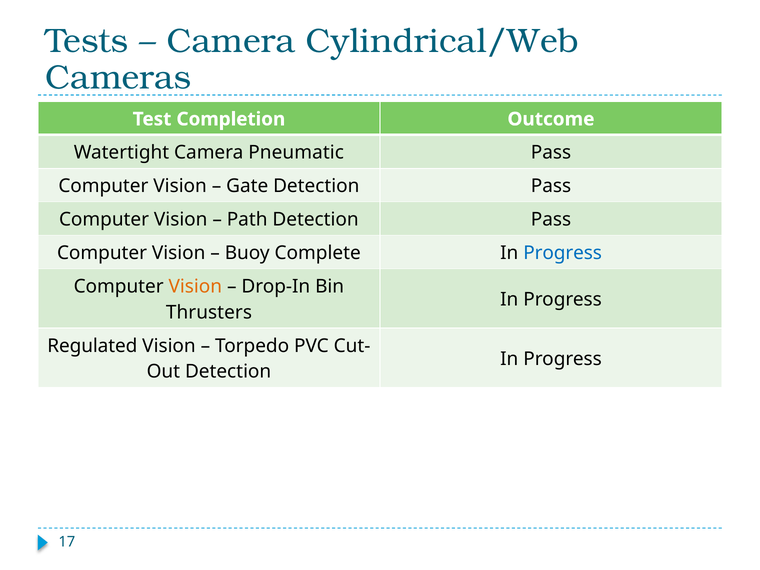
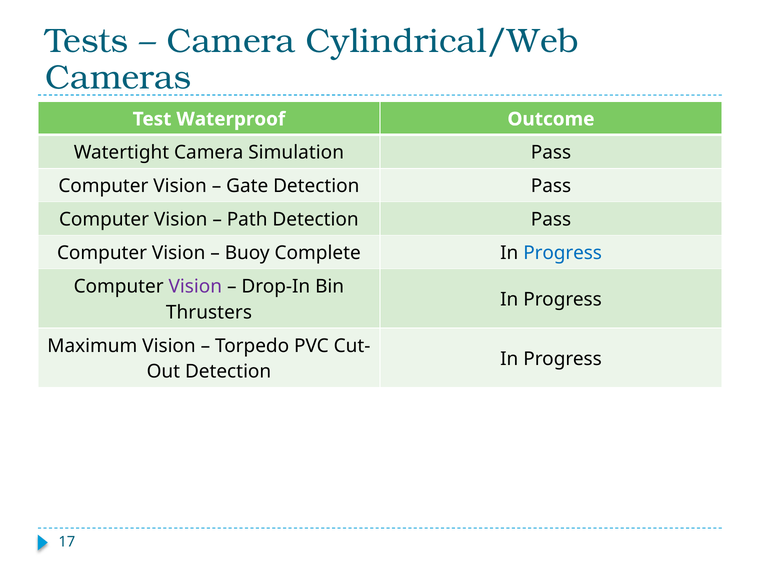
Completion: Completion -> Waterproof
Pneumatic: Pneumatic -> Simulation
Vision at (195, 287) colour: orange -> purple
Regulated: Regulated -> Maximum
